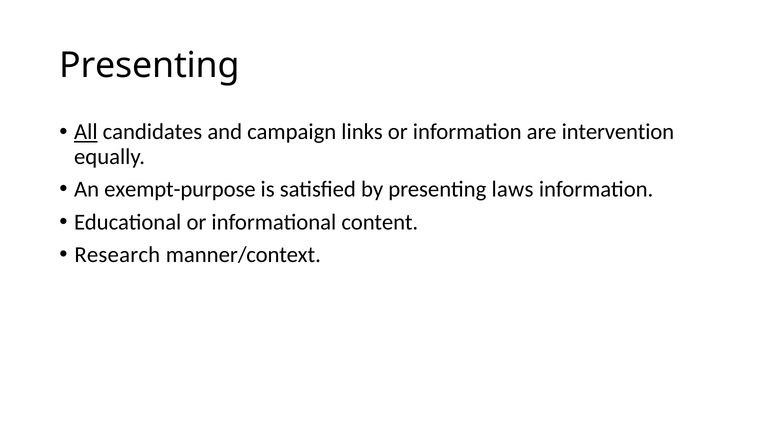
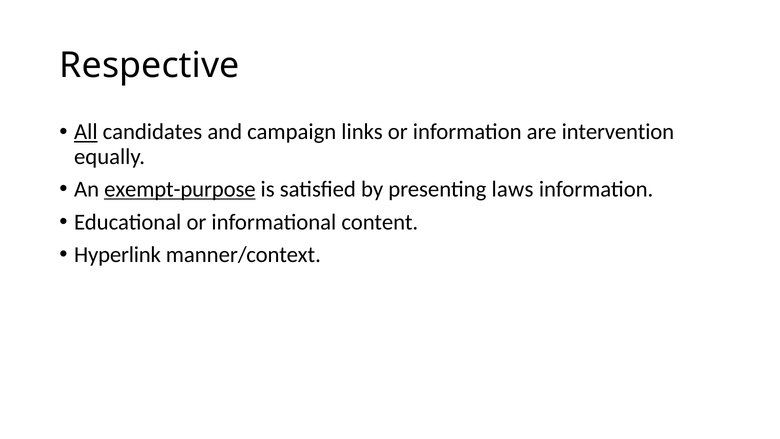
Presenting at (150, 66): Presenting -> Respective
exempt-purpose underline: none -> present
Research: Research -> Hyperlink
